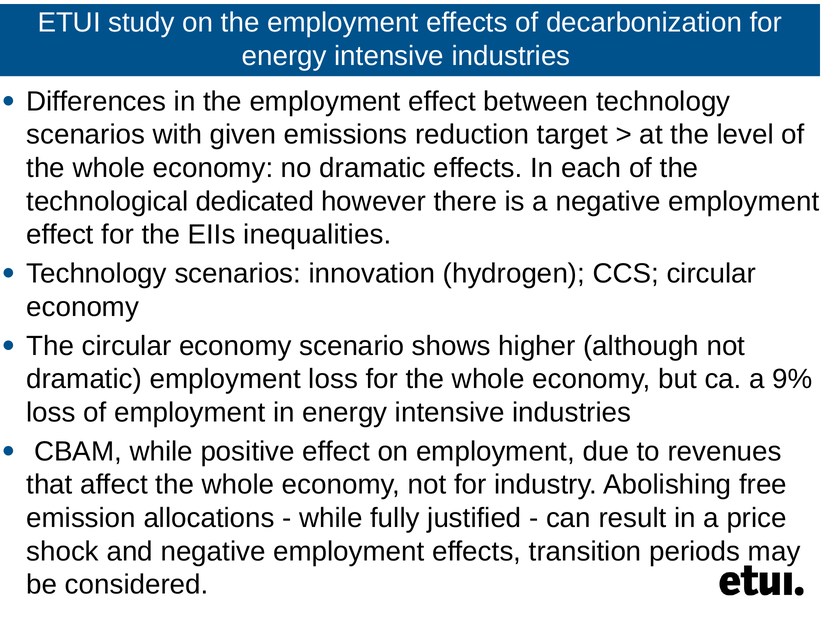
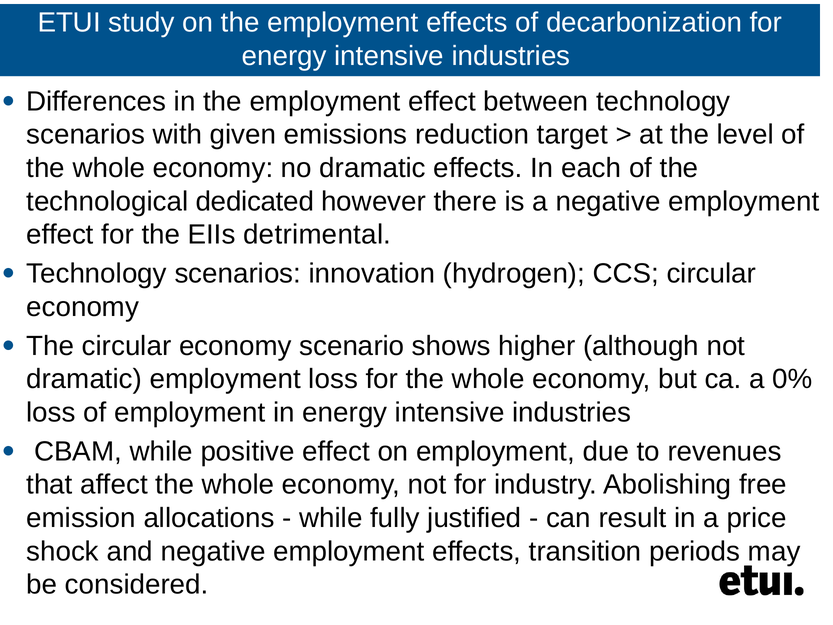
inequalities: inequalities -> detrimental
9%: 9% -> 0%
